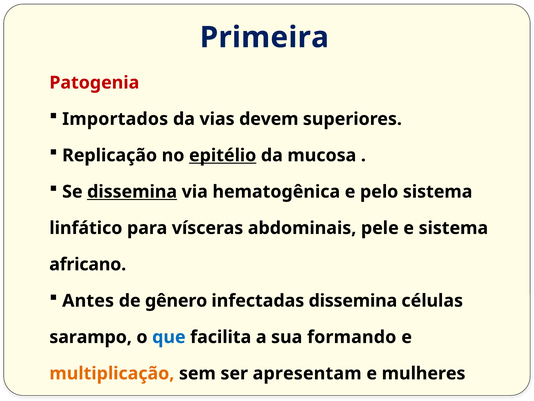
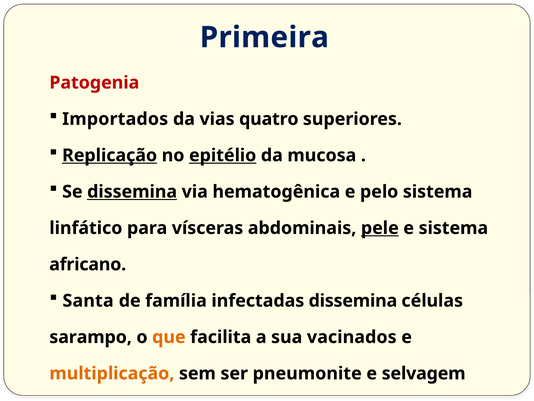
devem: devem -> quatro
Replicação underline: none -> present
pele underline: none -> present
Antes: Antes -> Santa
gênero: gênero -> família
que colour: blue -> orange
formando: formando -> vacinados
apresentam: apresentam -> pneumonite
mulheres: mulheres -> selvagem
